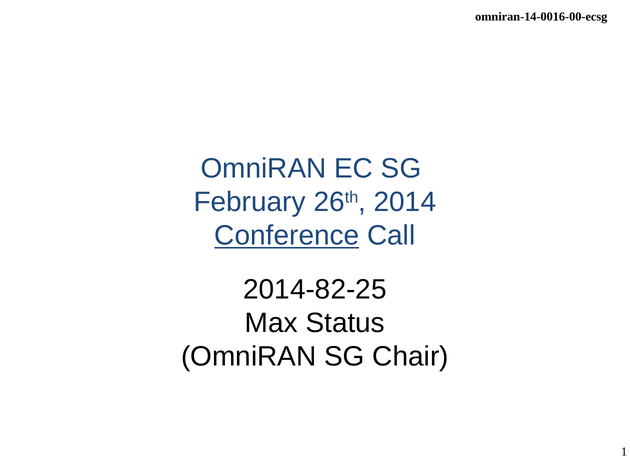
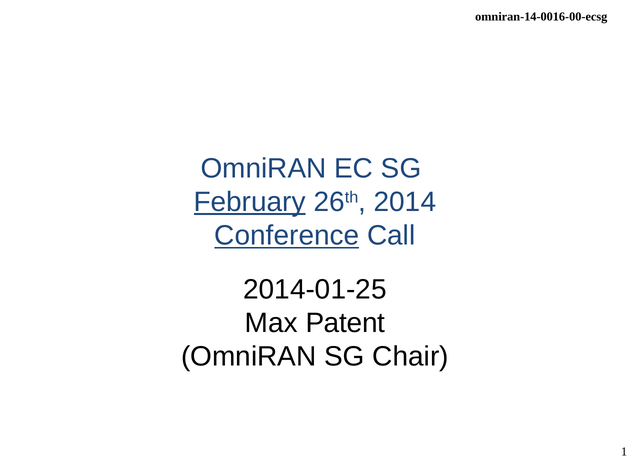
February underline: none -> present
2014-82-25: 2014-82-25 -> 2014-01-25
Status: Status -> Patent
